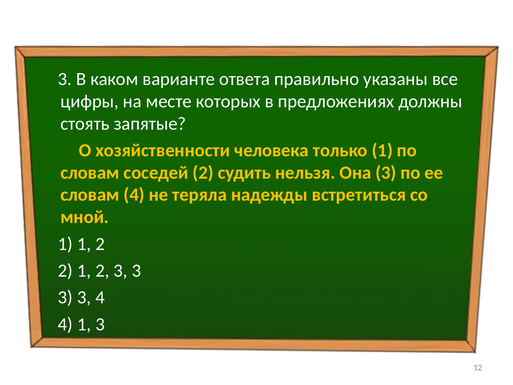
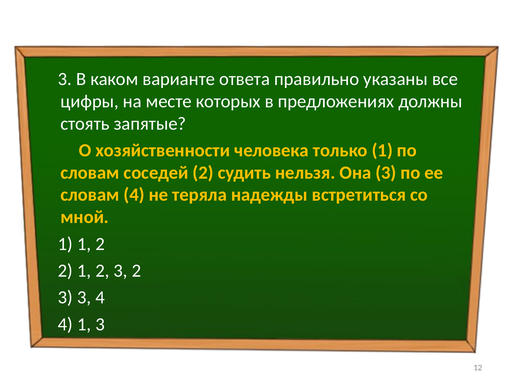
2 3 3: 3 -> 2
